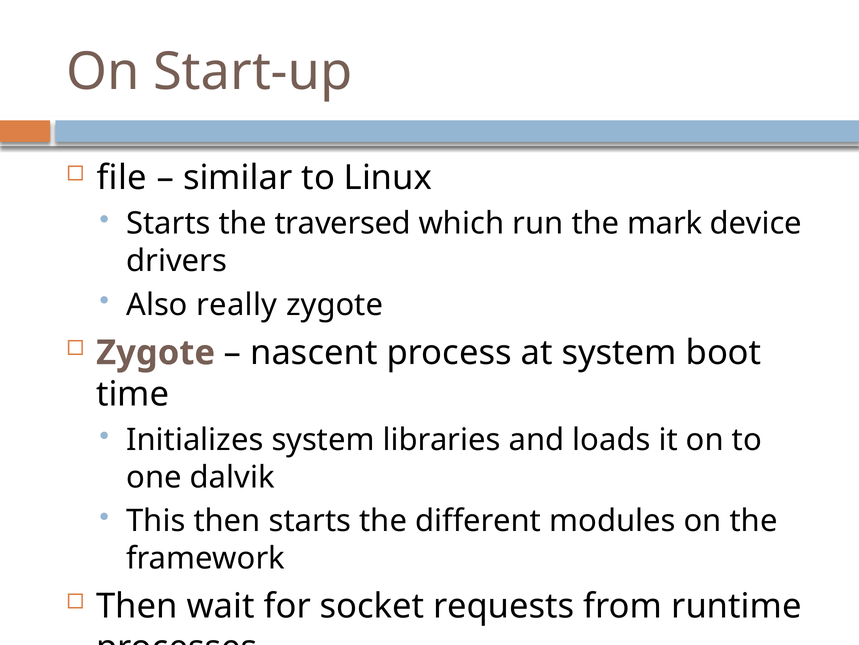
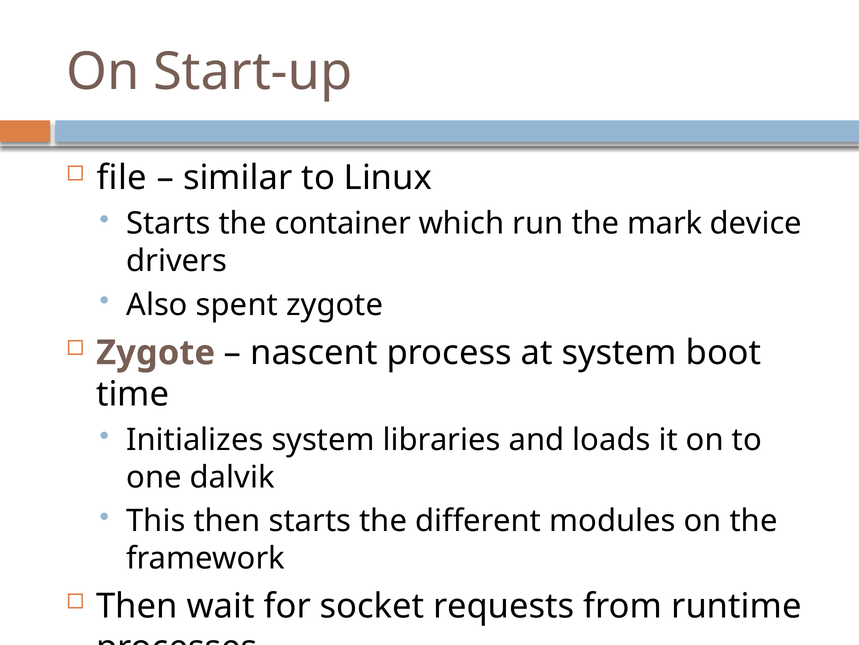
traversed: traversed -> container
really: really -> spent
